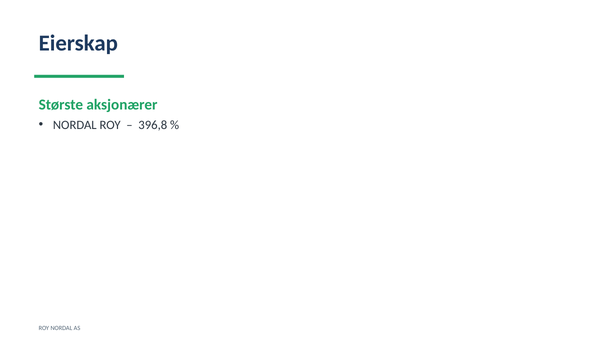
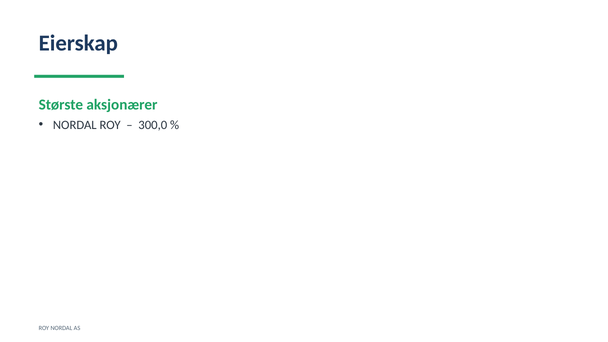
396,8: 396,8 -> 300,0
